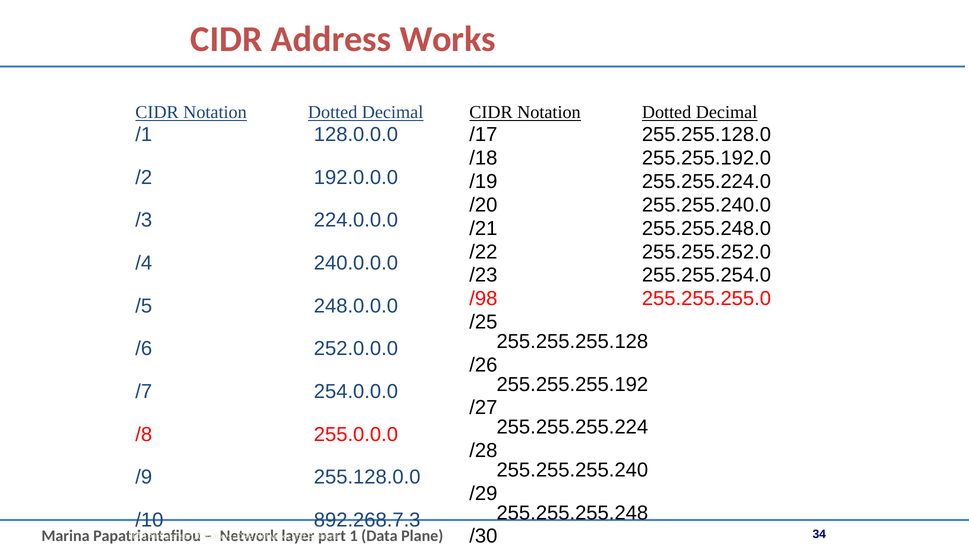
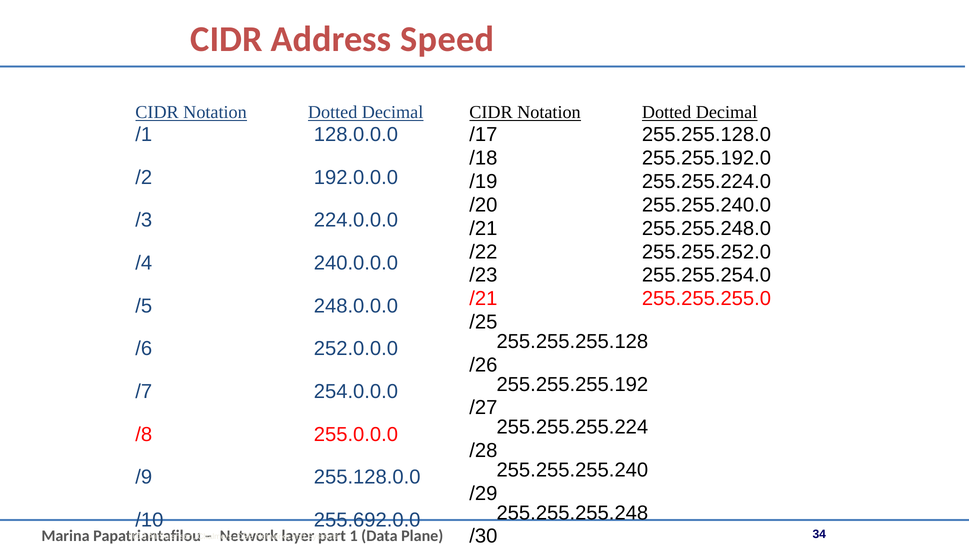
Works: Works -> Speed
/98 at (483, 299): /98 -> /21
892.268.7.3: 892.268.7.3 -> 255.692.0.0
